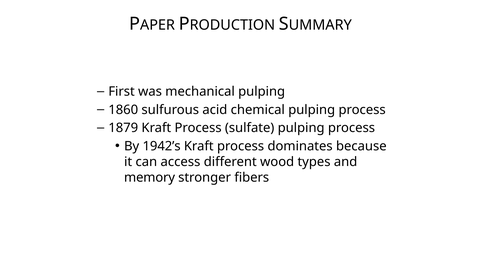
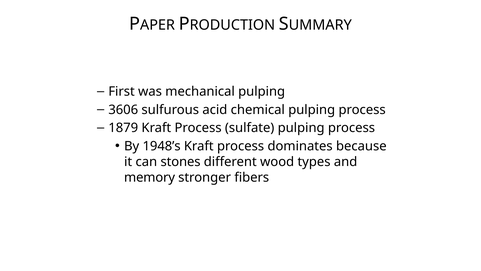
1860: 1860 -> 3606
1942’s: 1942’s -> 1948’s
access: access -> stones
